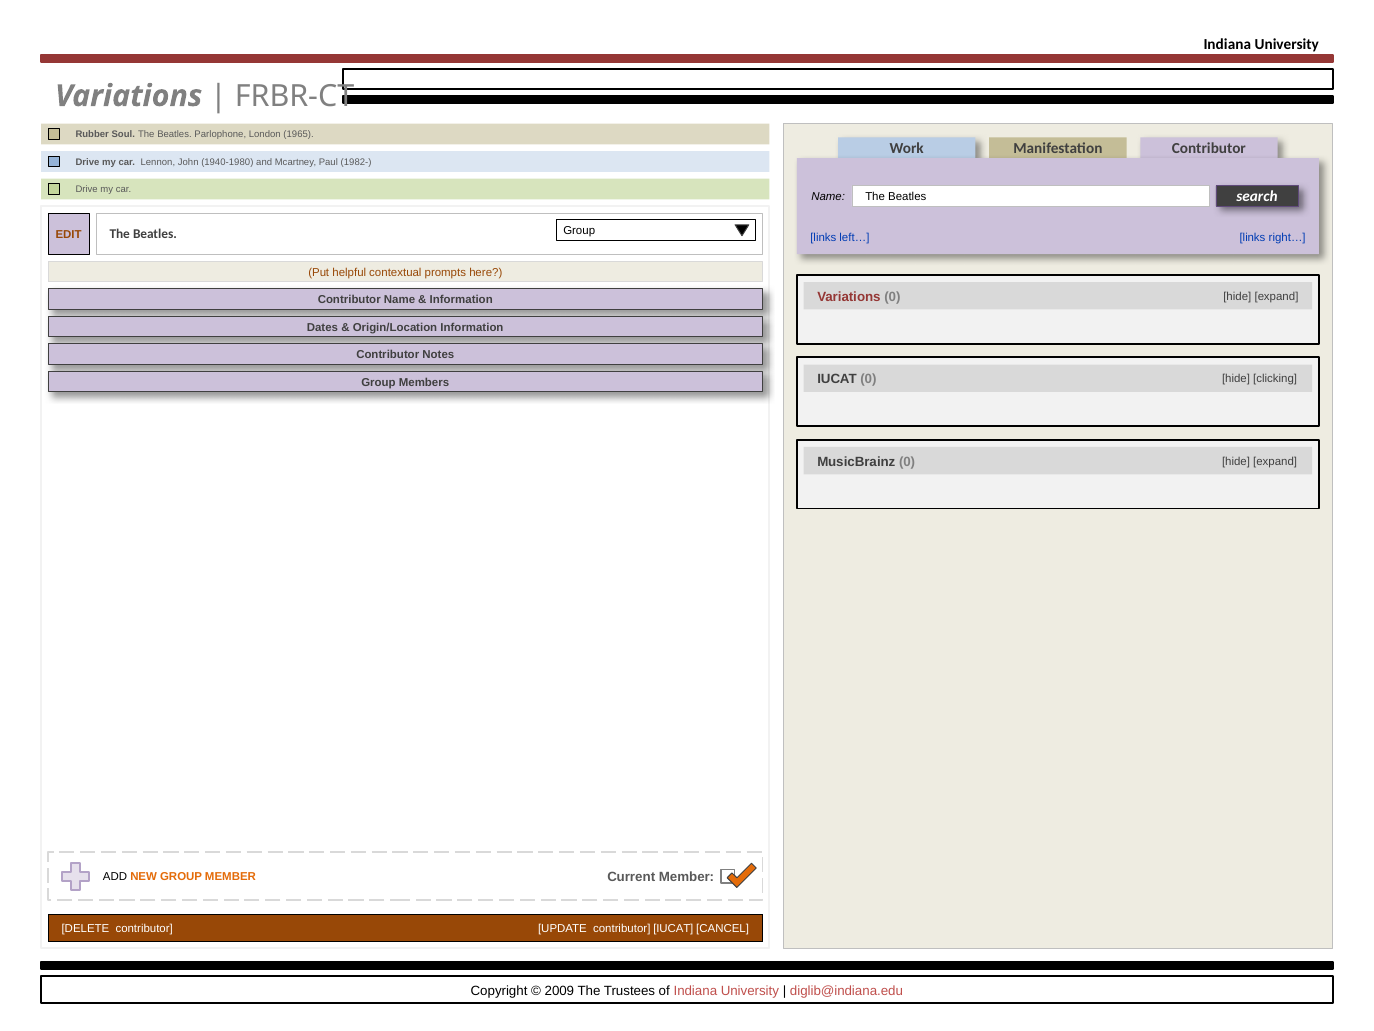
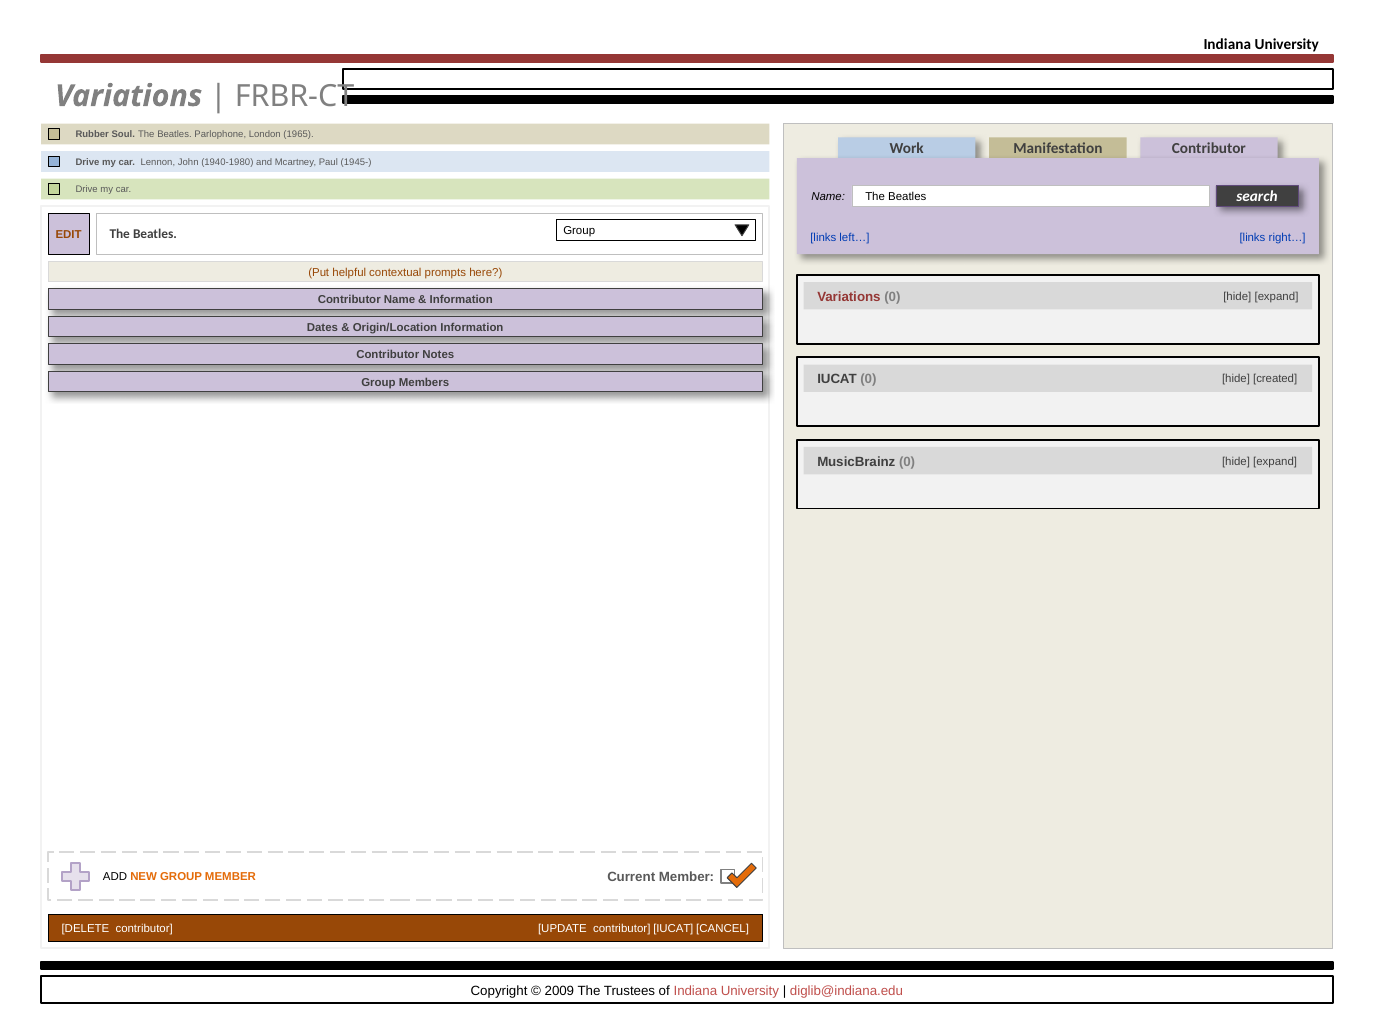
1982-: 1982- -> 1945-
clicking: clicking -> created
